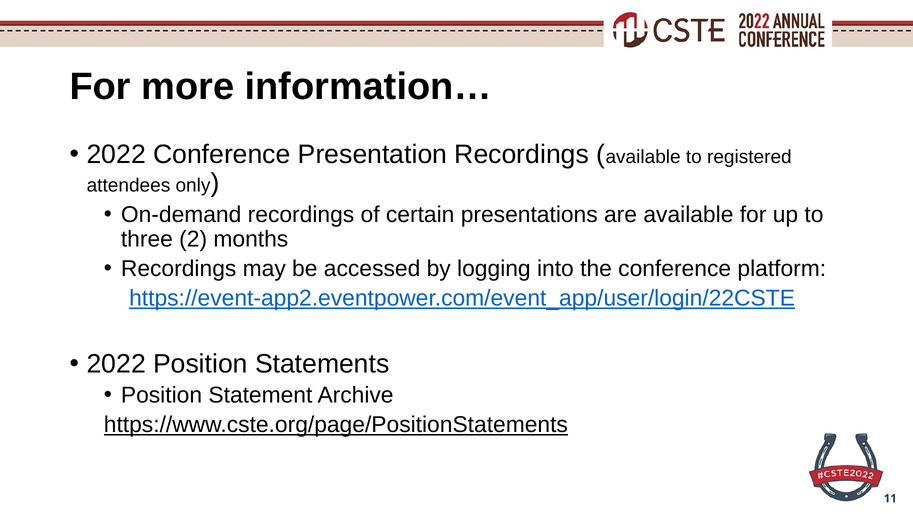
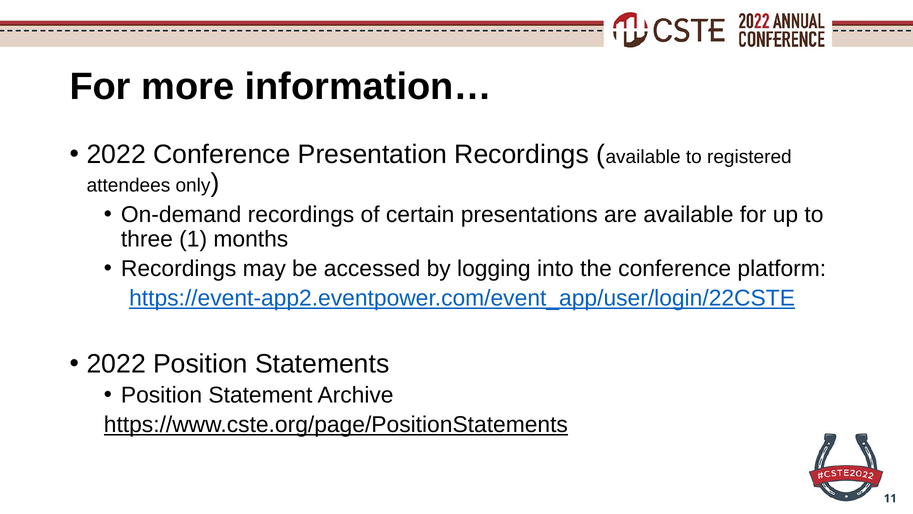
2: 2 -> 1
